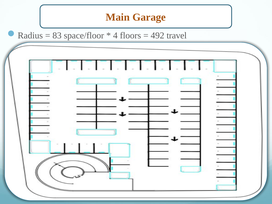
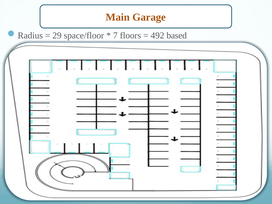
83: 83 -> 29
4: 4 -> 7
travel: travel -> based
